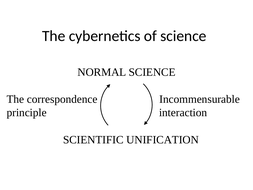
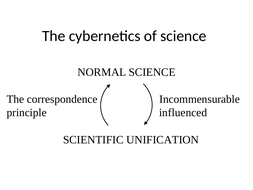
interaction: interaction -> influenced
